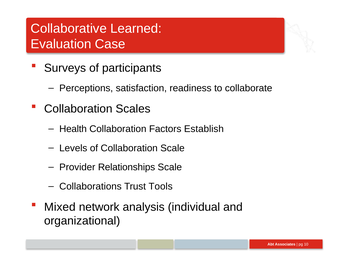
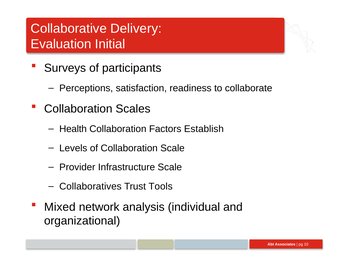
Learned: Learned -> Delivery
Case: Case -> Initial
Relationships: Relationships -> Infrastructure
Collaborations: Collaborations -> Collaboratives
